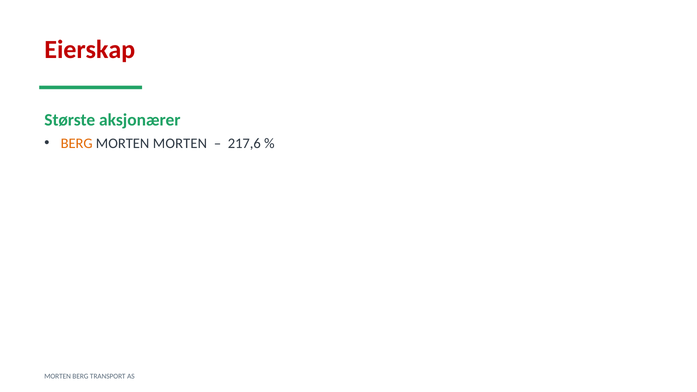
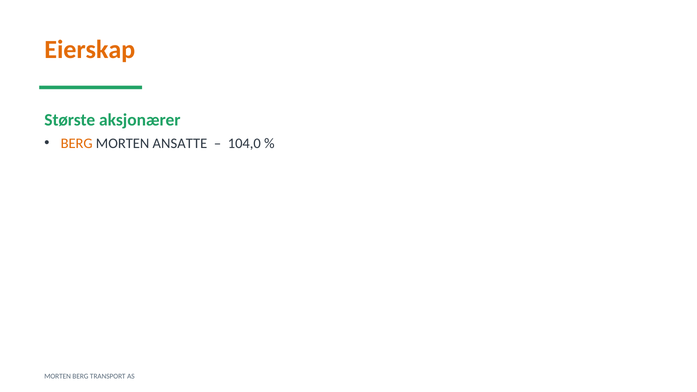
Eierskap colour: red -> orange
MORTEN MORTEN: MORTEN -> ANSATTE
217,6: 217,6 -> 104,0
